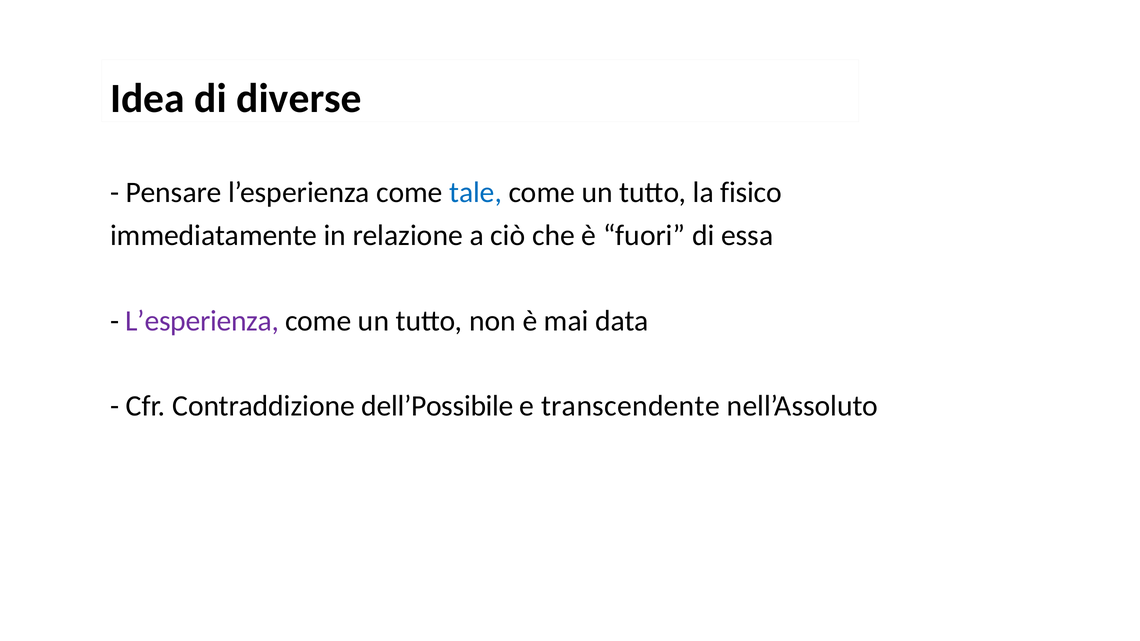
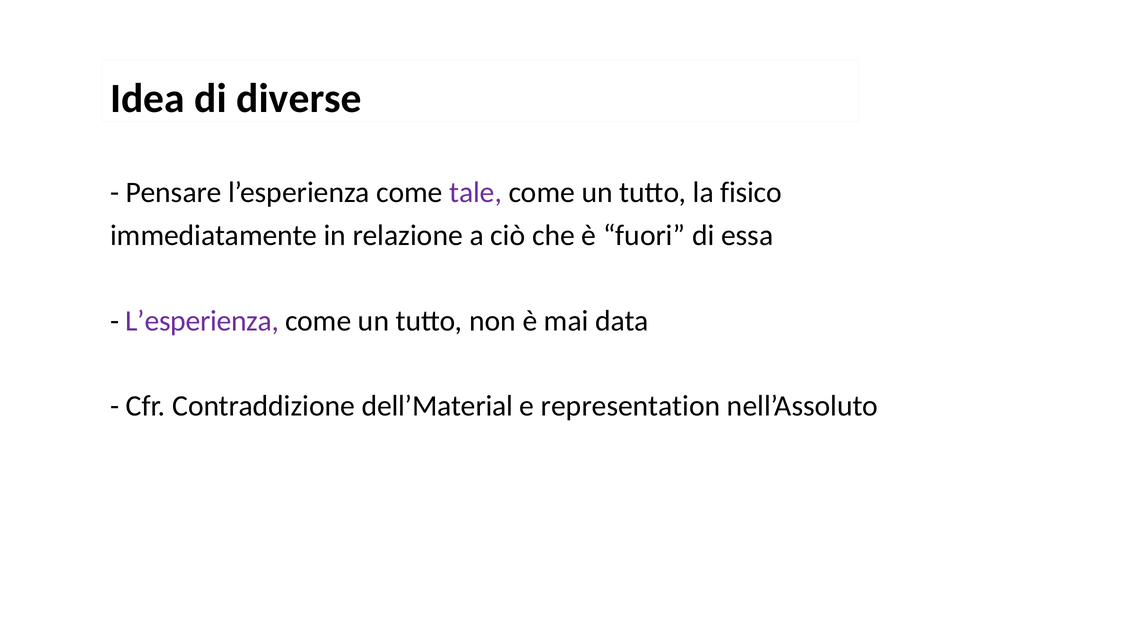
tale colour: blue -> purple
dell’Possibile: dell’Possibile -> dell’Material
transcendente: transcendente -> representation
